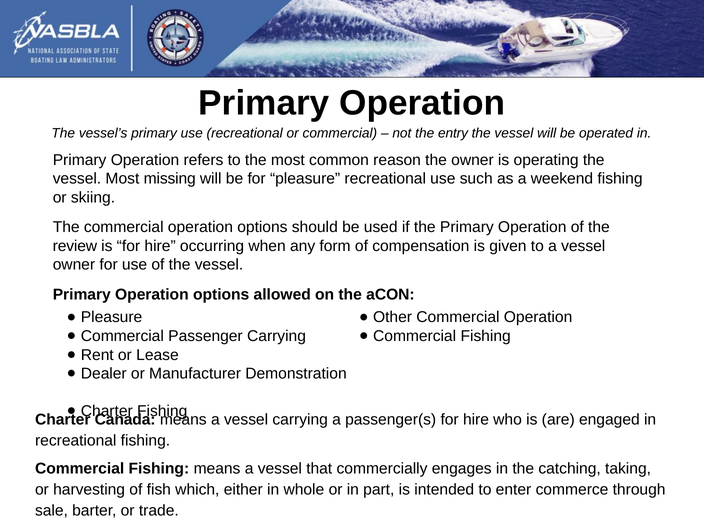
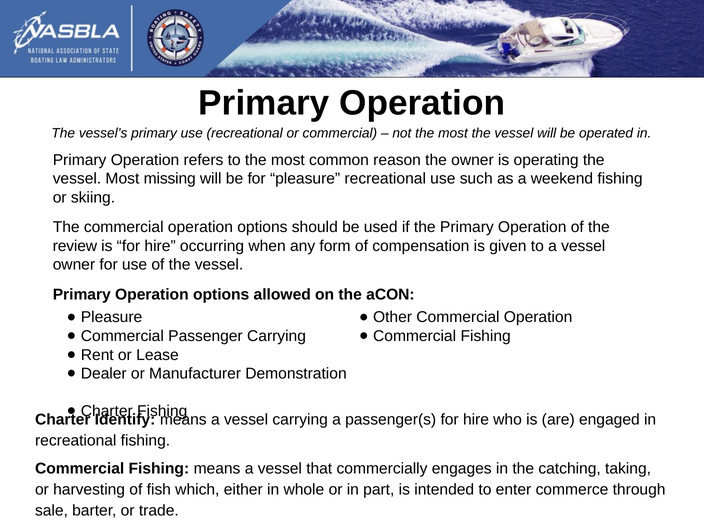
not the entry: entry -> most
Canada: Canada -> Identify
